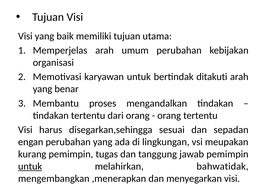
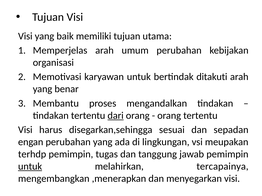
dari underline: none -> present
kurang: kurang -> terhdp
bahwatidak: bahwatidak -> tercapainya
